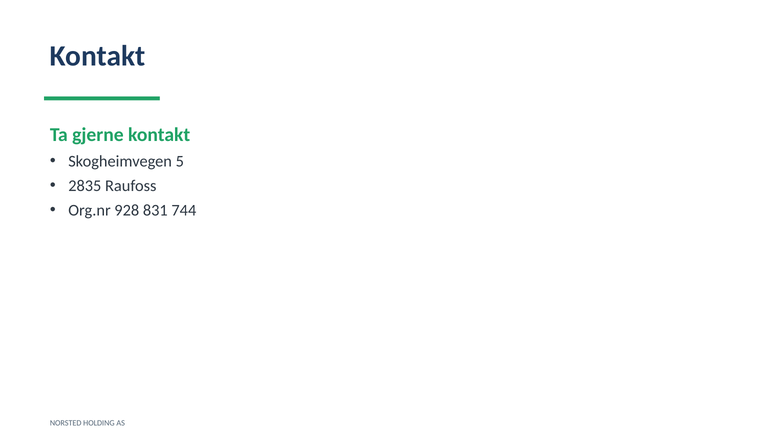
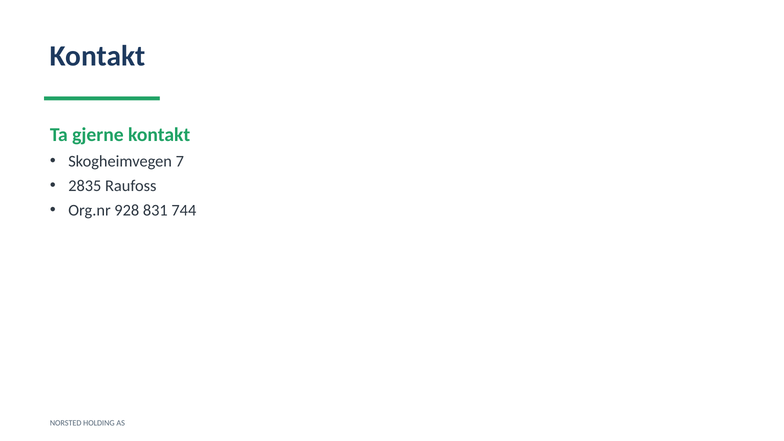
5: 5 -> 7
